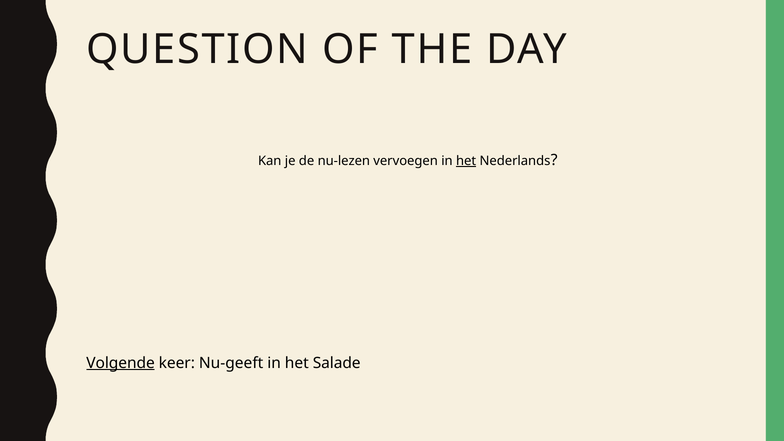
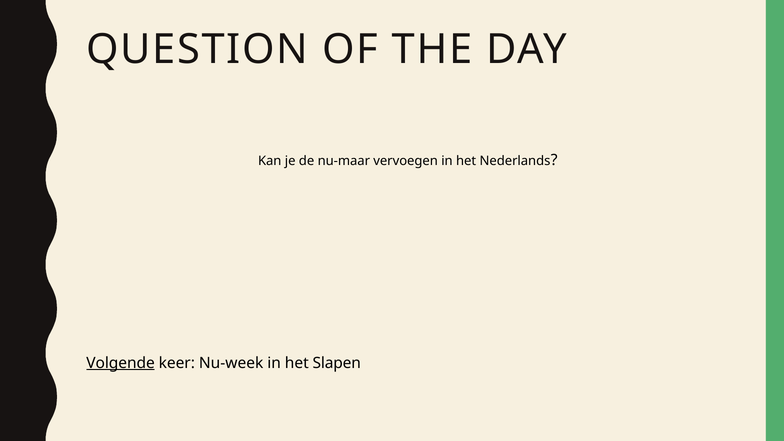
nu-lezen: nu-lezen -> nu-maar
het at (466, 161) underline: present -> none
Nu-geeft: Nu-geeft -> Nu-week
Salade: Salade -> Slapen
